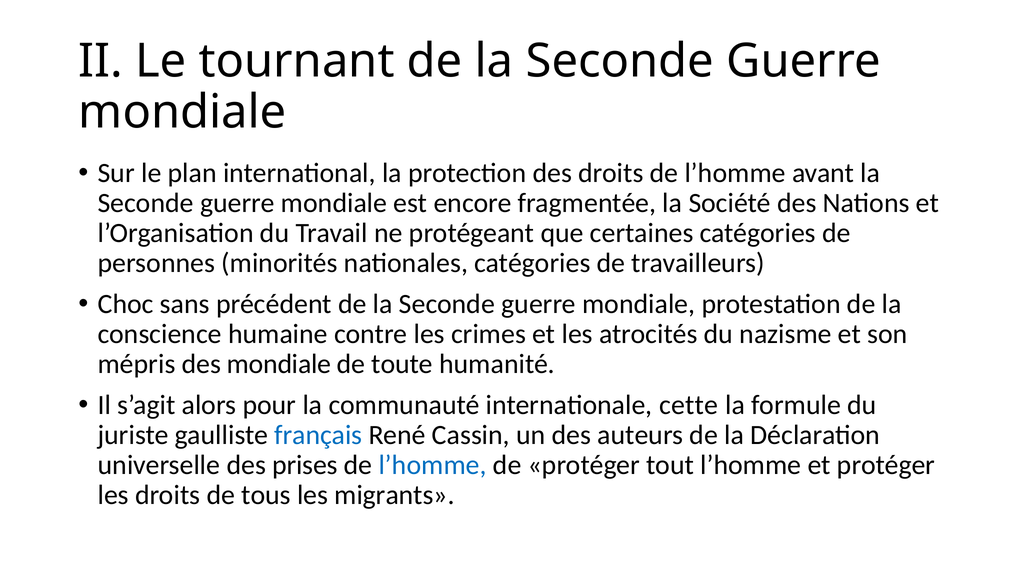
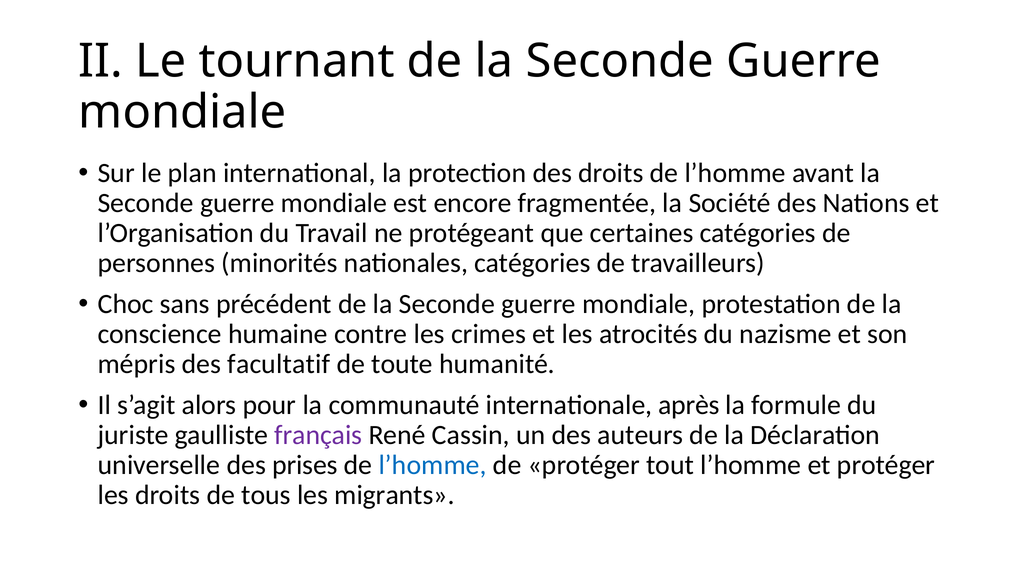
des mondiale: mondiale -> facultatif
cette: cette -> après
français colour: blue -> purple
